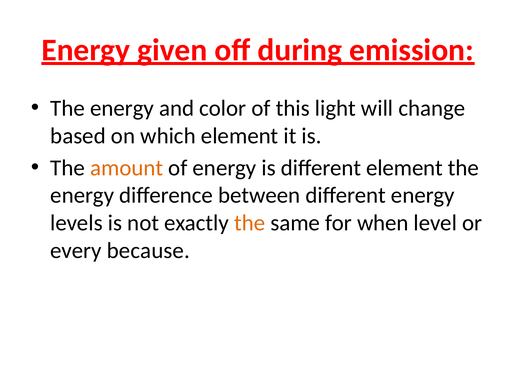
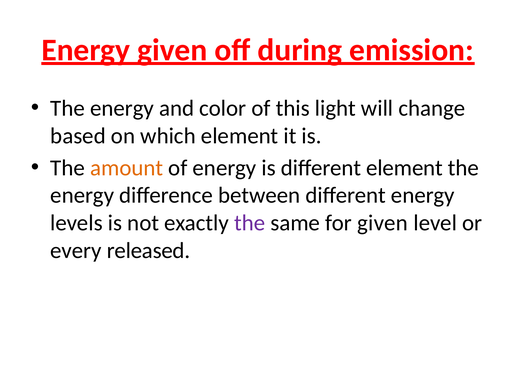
the at (250, 223) colour: orange -> purple
for when: when -> given
because: because -> released
